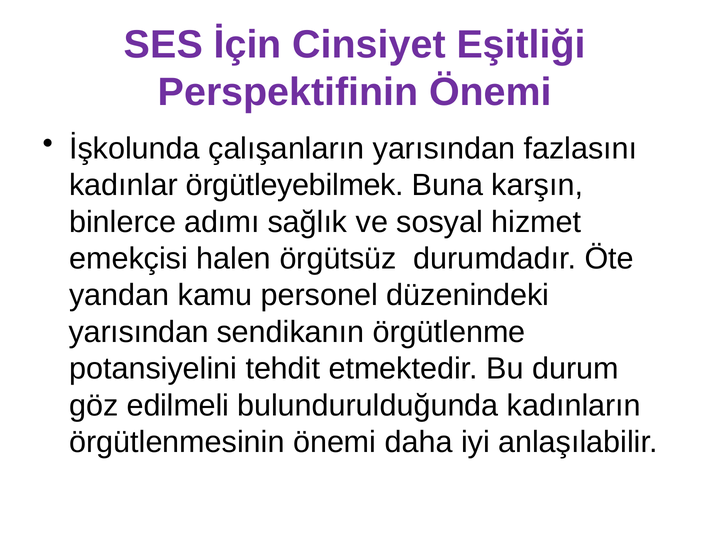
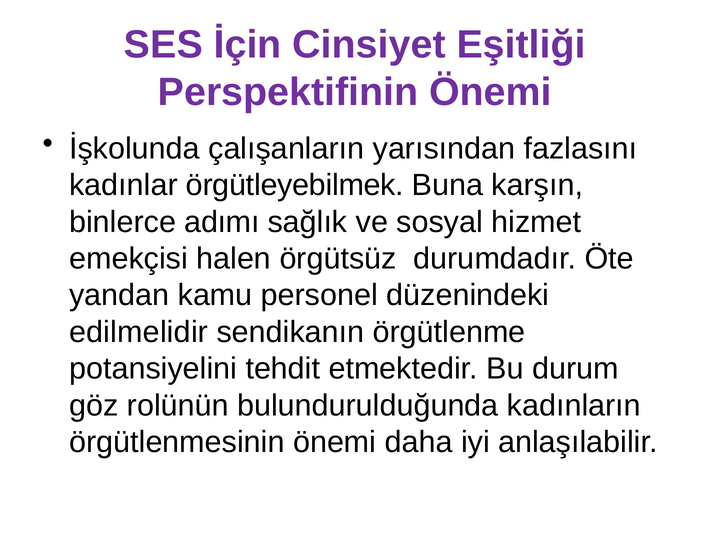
yarısından at (139, 332): yarısından -> edilmelidir
edilmeli: edilmeli -> rolünün
